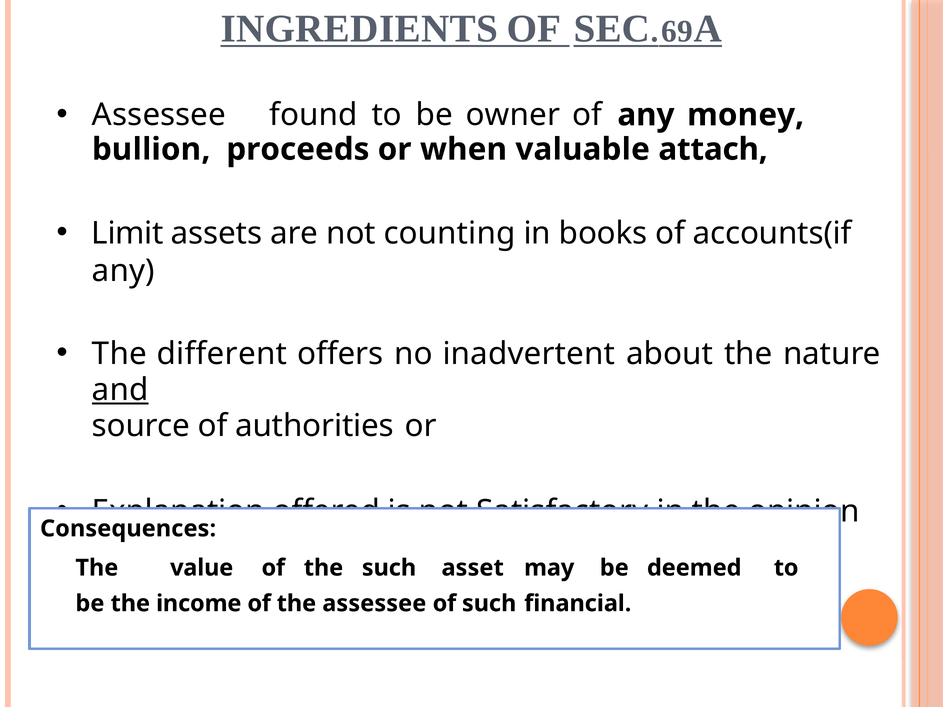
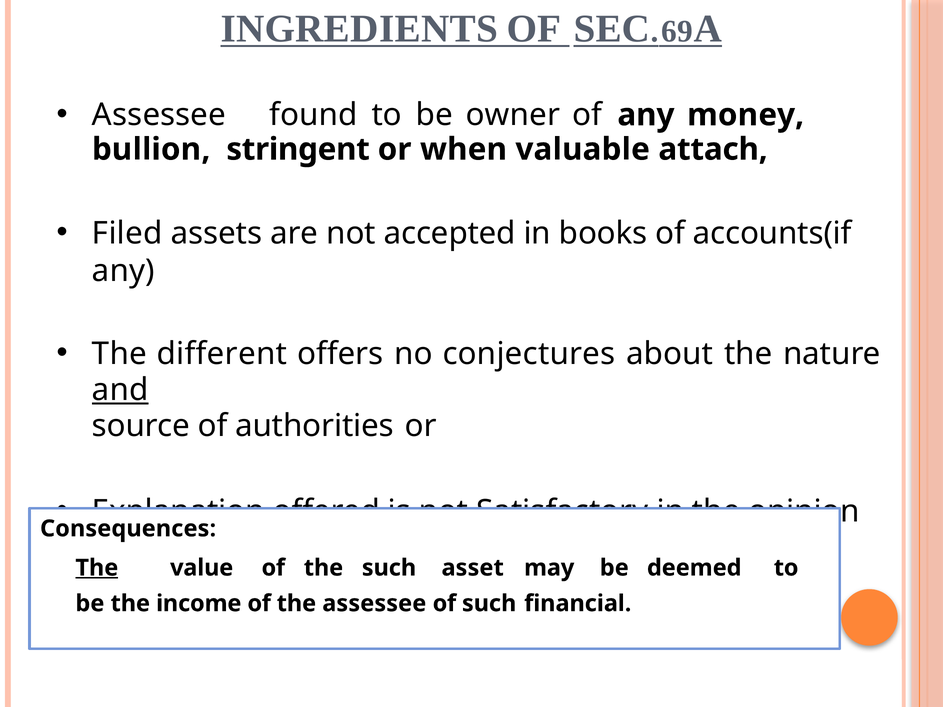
proceeds: proceeds -> stringent
Limit: Limit -> Filed
counting: counting -> accepted
inadvertent: inadvertent -> conjectures
The at (97, 568) underline: none -> present
